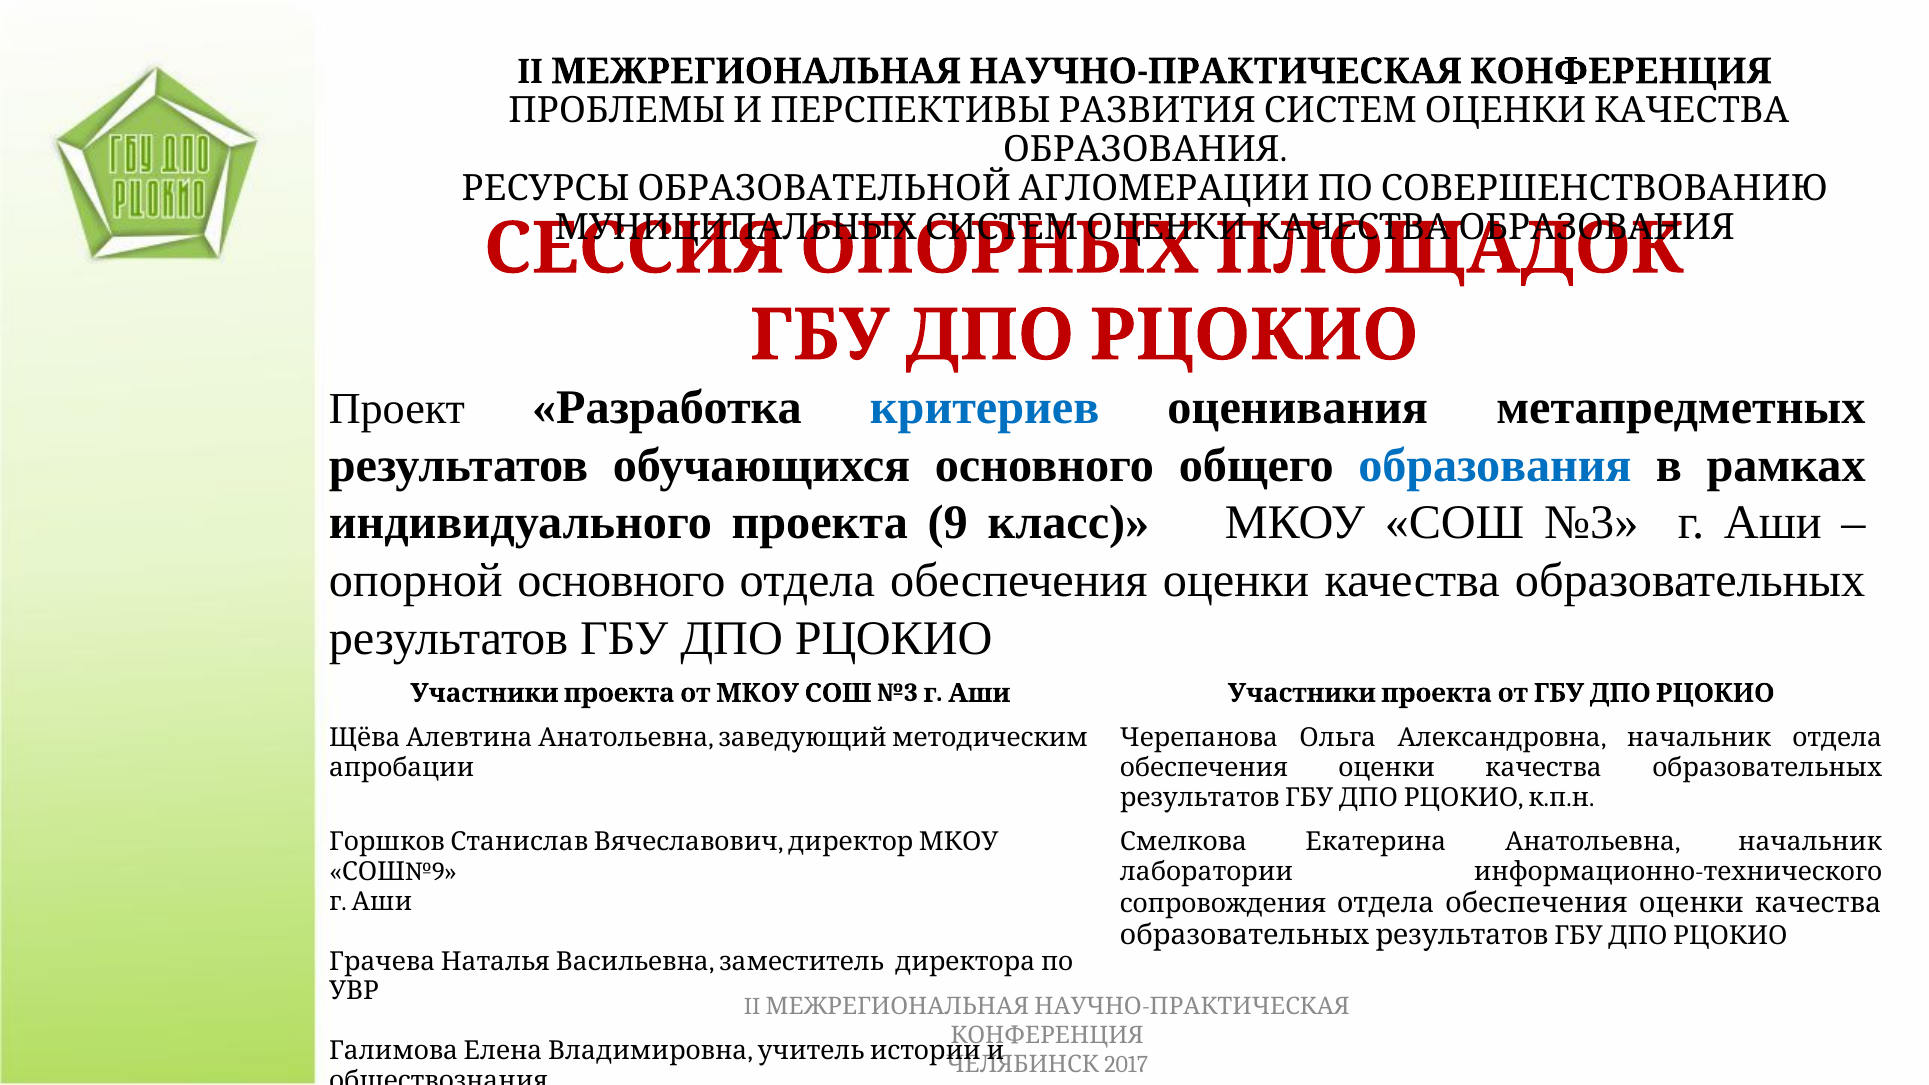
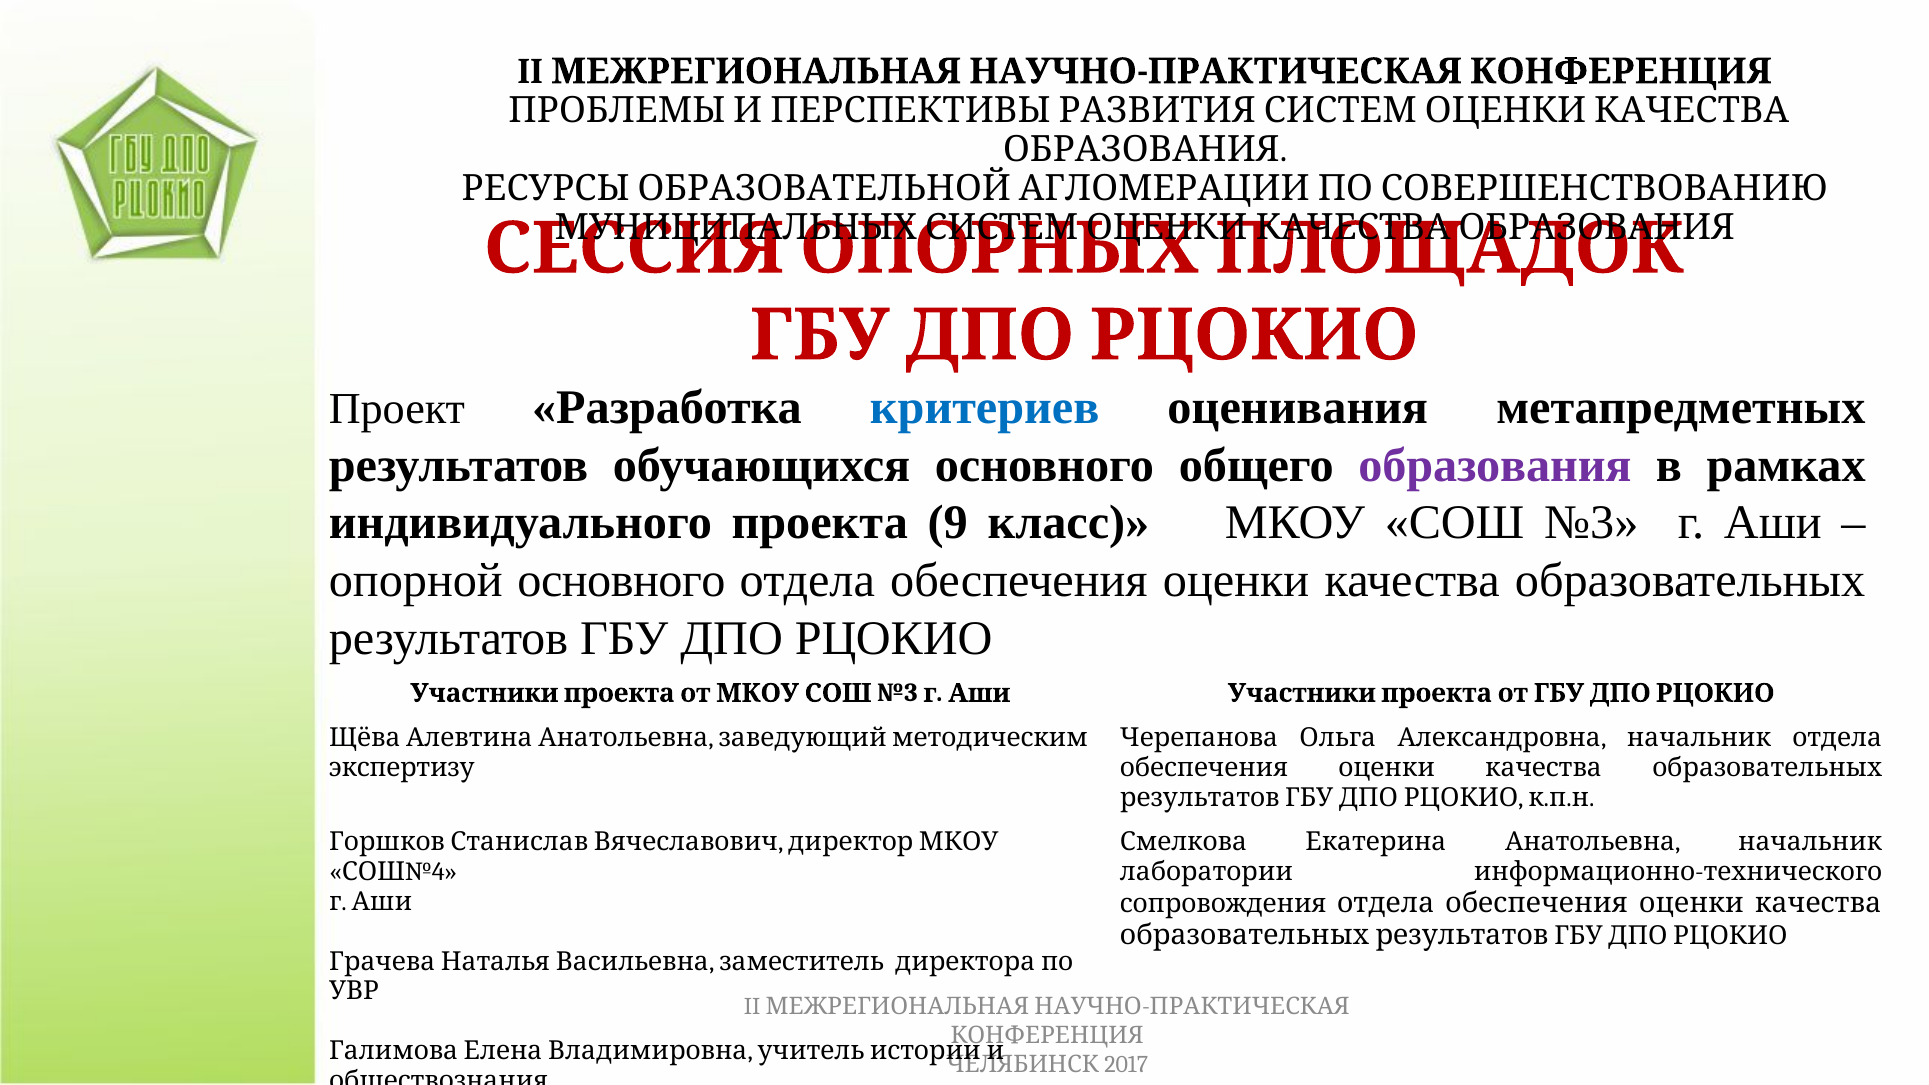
образования at (1495, 465) colour: blue -> purple
апробации: апробации -> экспертизу
№9: №9 -> №4
